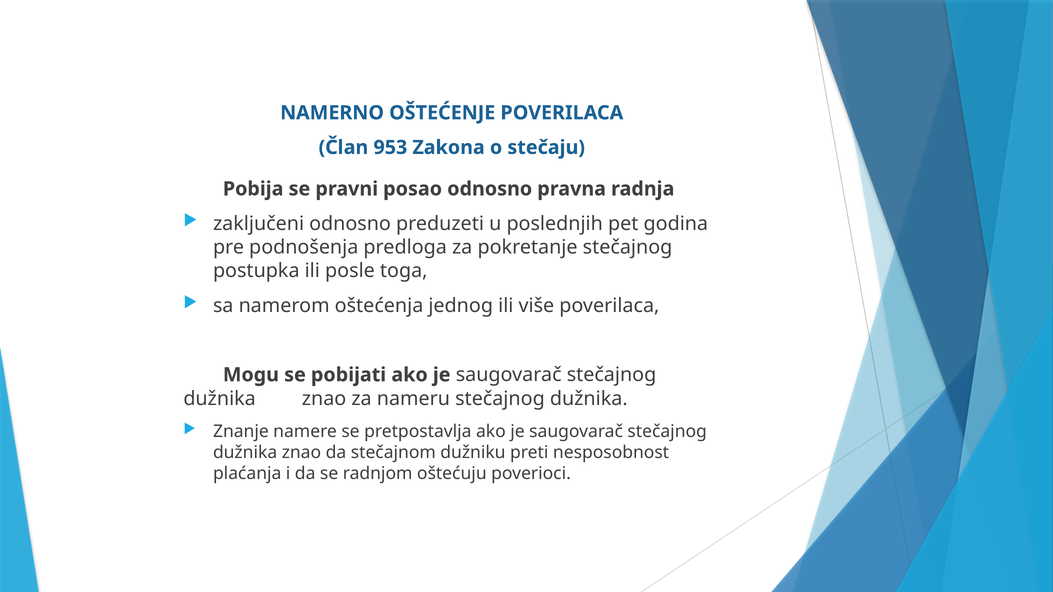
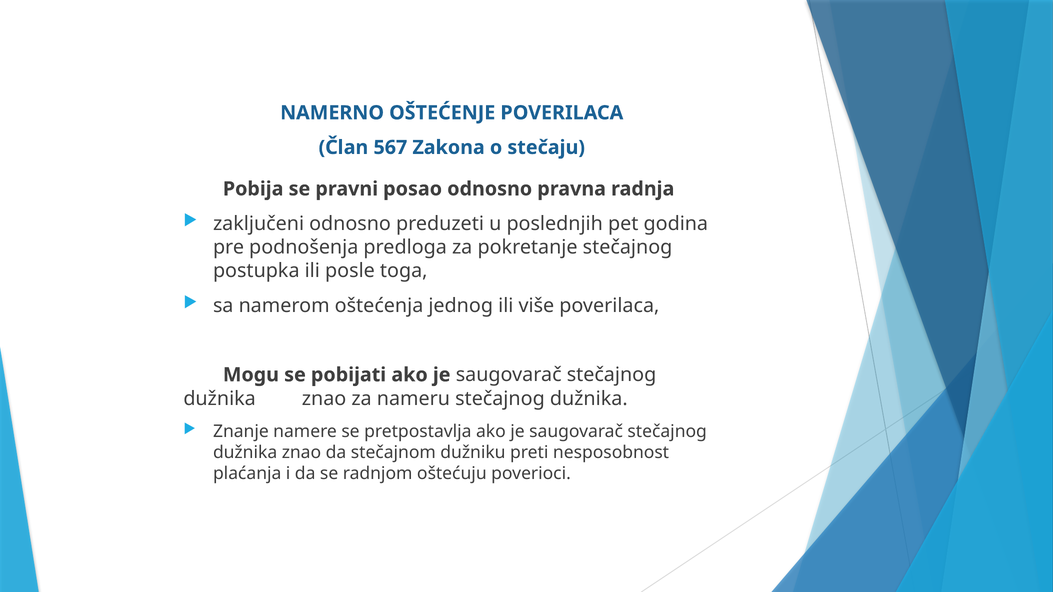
953: 953 -> 567
